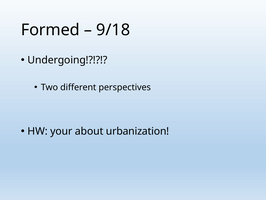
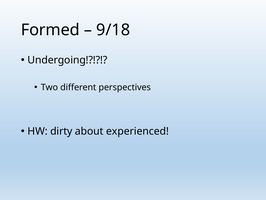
your: your -> dirty
urbanization: urbanization -> experienced
